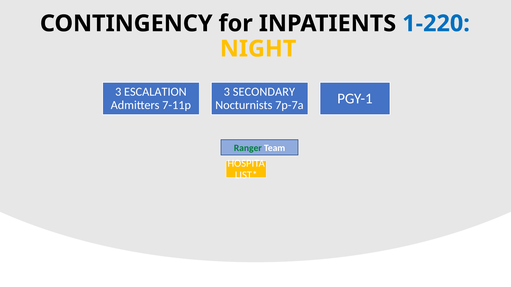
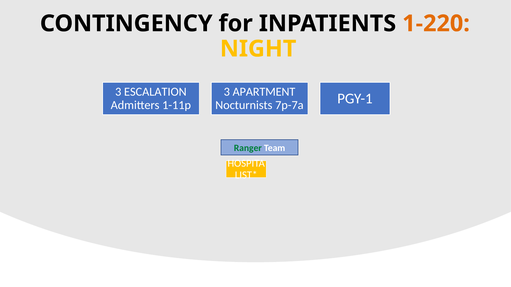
1-220 colour: blue -> orange
SECONDARY: SECONDARY -> APARTMENT
7-11p: 7-11p -> 1-11p
